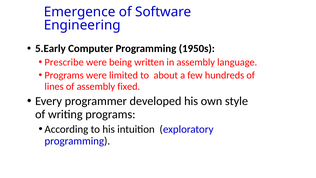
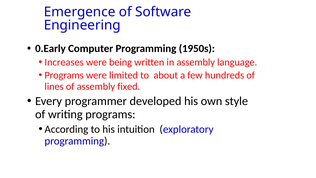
5.Early: 5.Early -> 0.Early
Prescribe: Prescribe -> Increases
